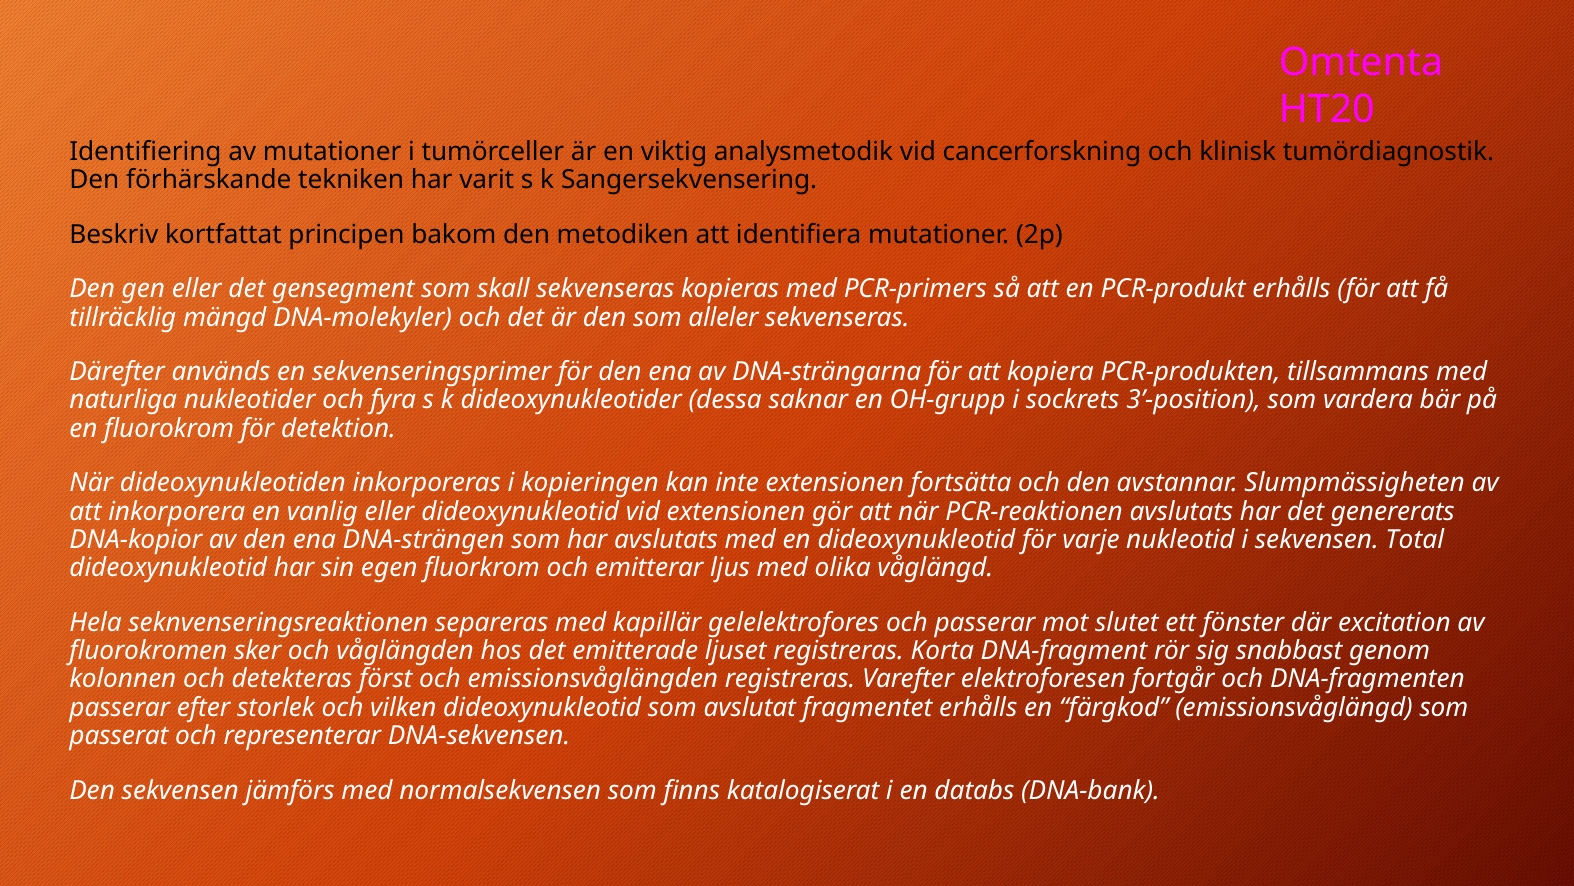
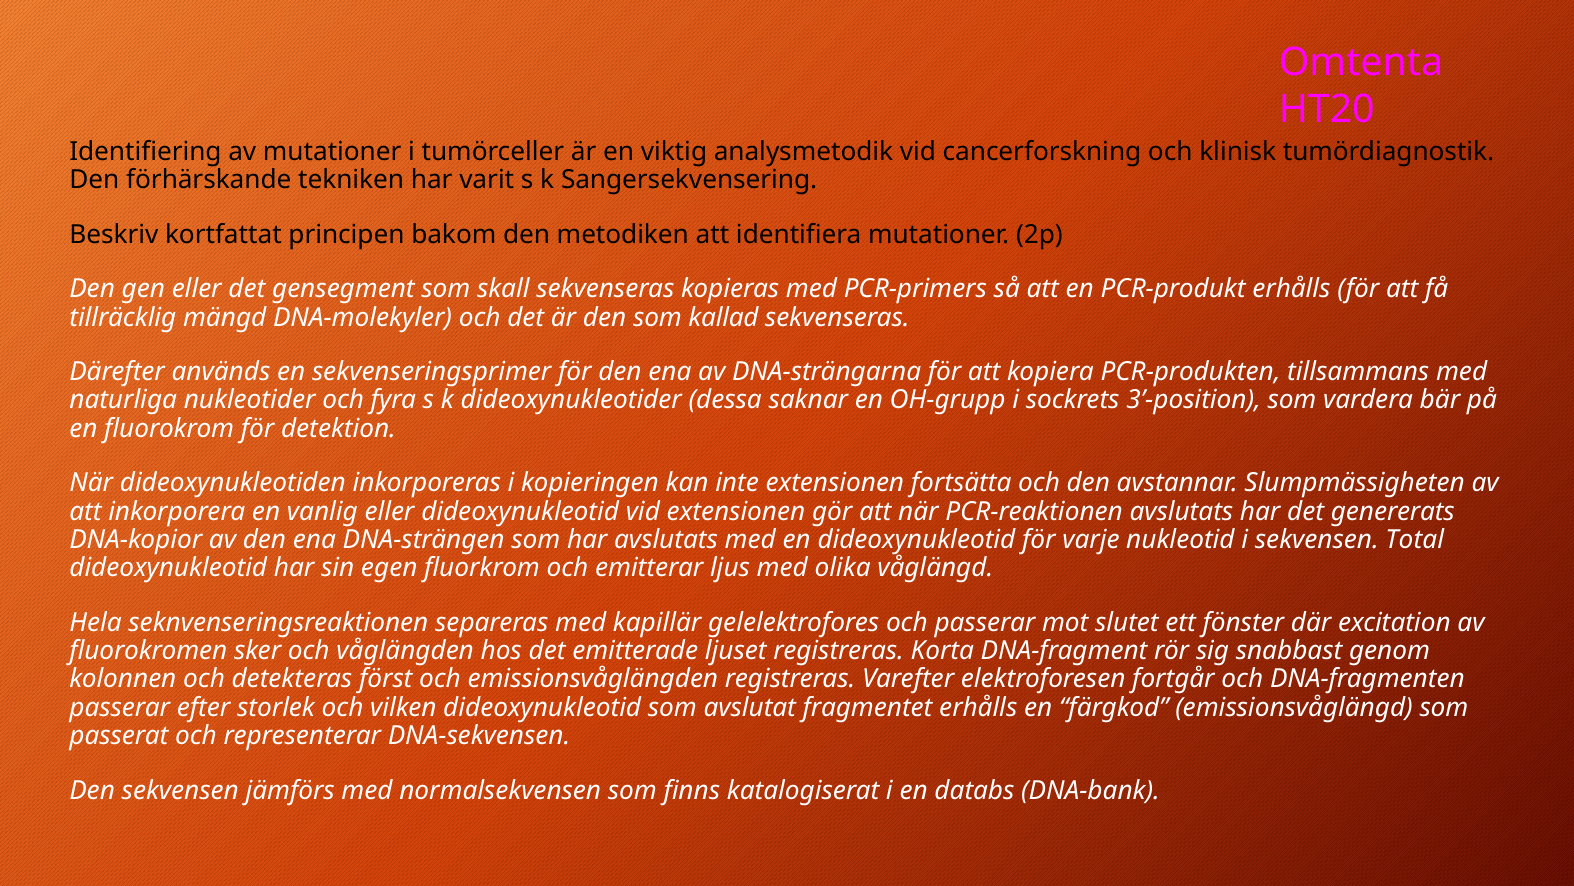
alleler: alleler -> kallad
